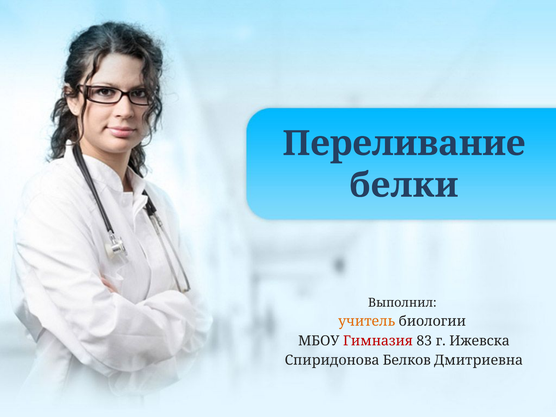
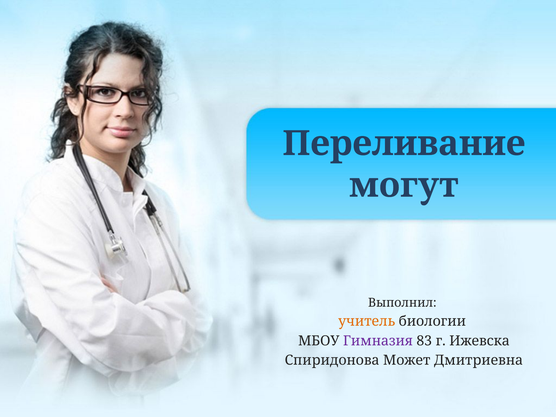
белки: белки -> могут
Гимназия colour: red -> purple
Белков: Белков -> Может
